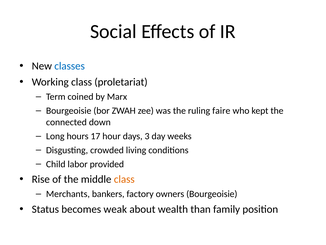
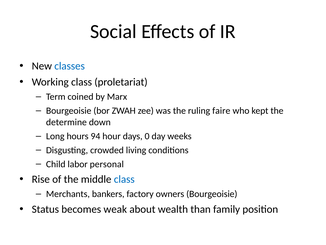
connected: connected -> determine
17: 17 -> 94
3: 3 -> 0
provided: provided -> personal
class at (124, 179) colour: orange -> blue
